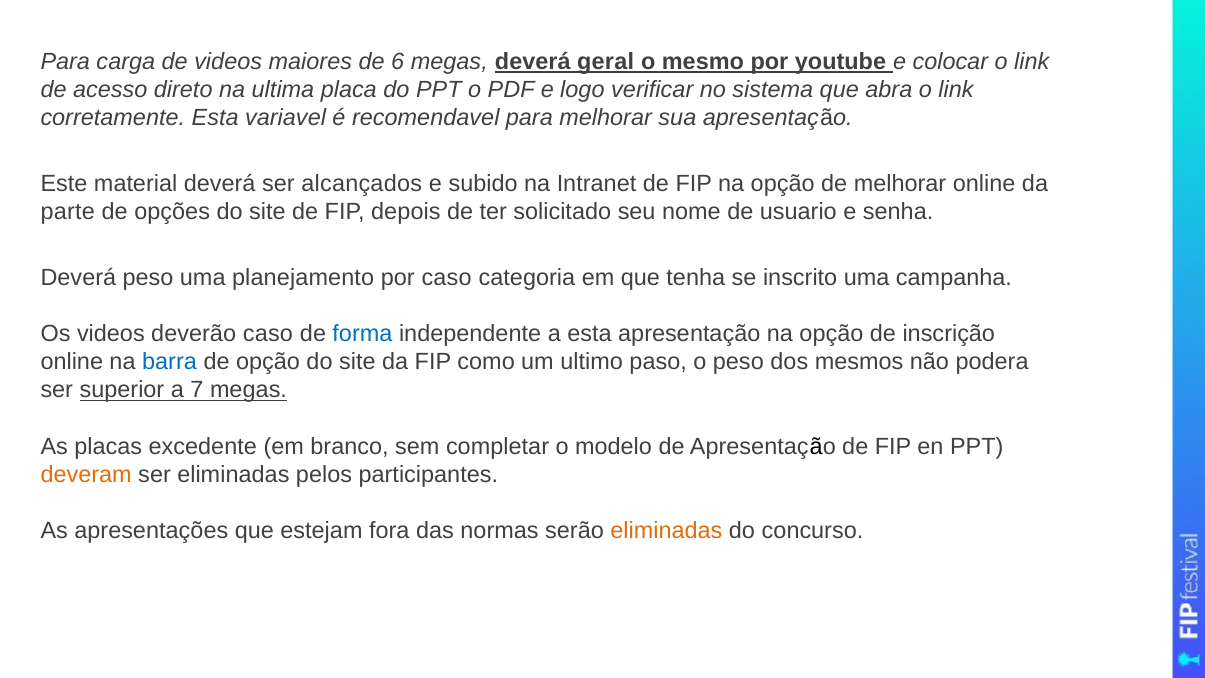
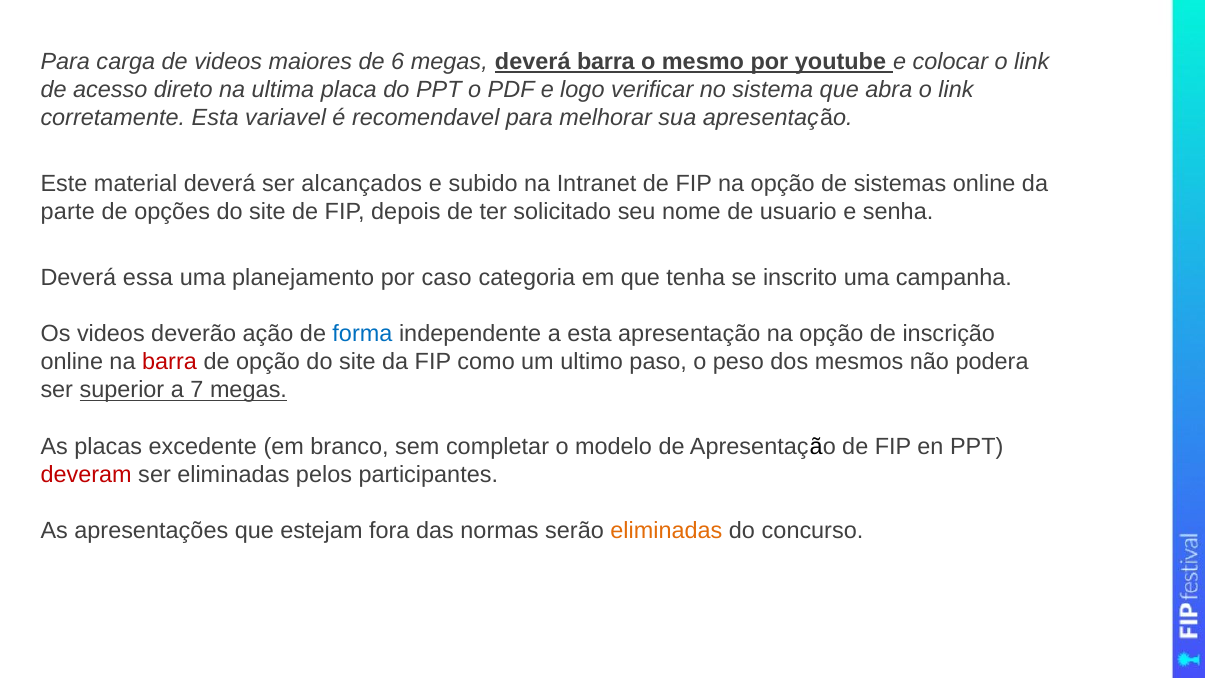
deverá geral: geral -> barra
de melhorar: melhorar -> sistemas
Deverá peso: peso -> essa
deverão caso: caso -> ação
barra at (170, 362) colour: blue -> red
deveram colour: orange -> red
